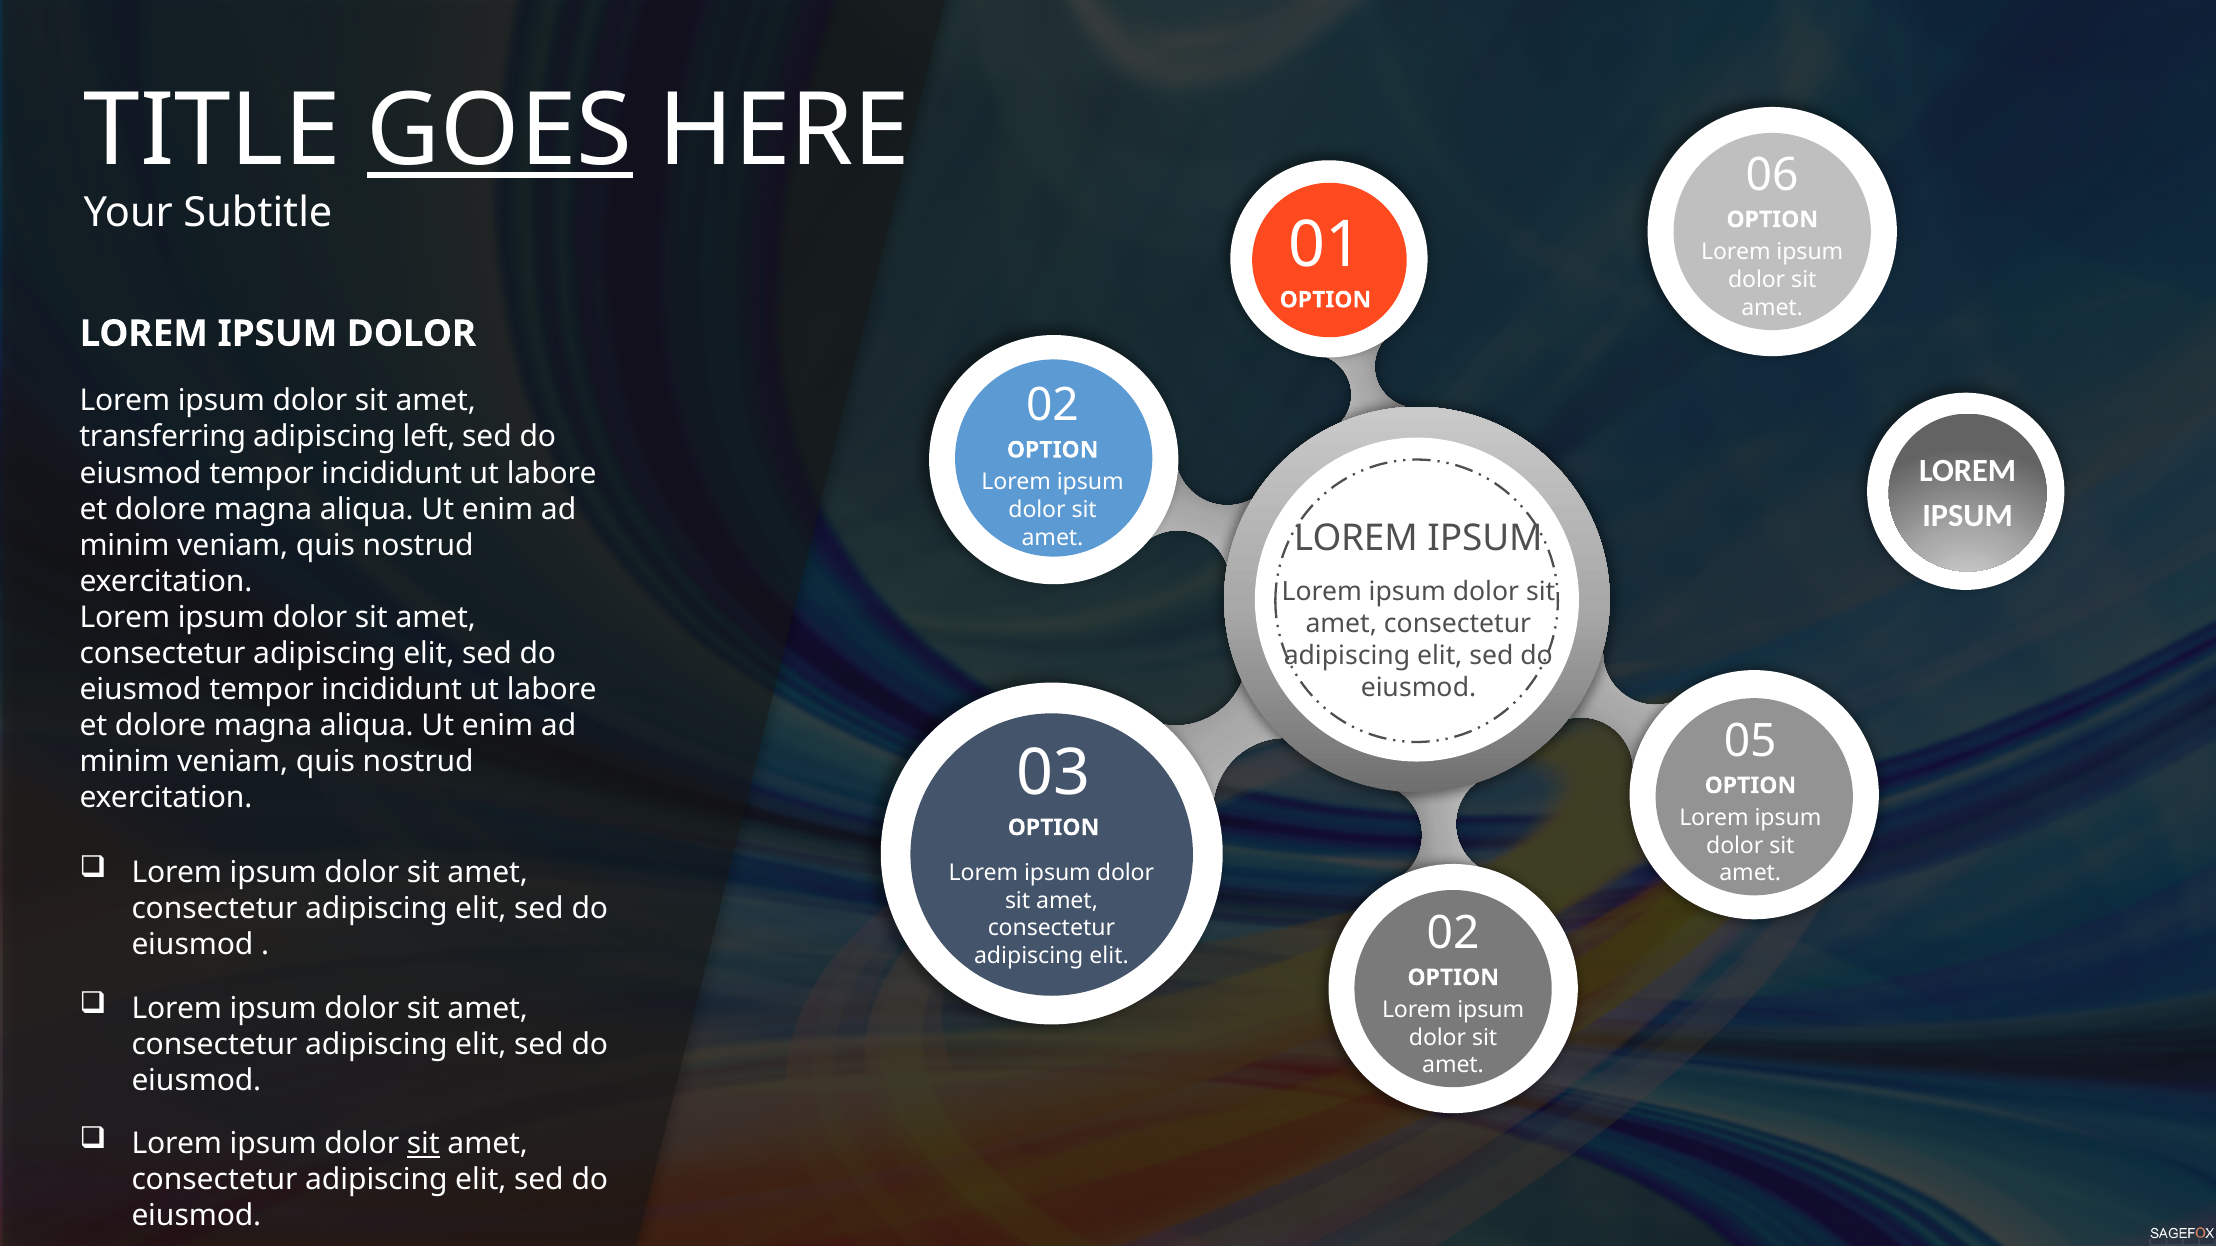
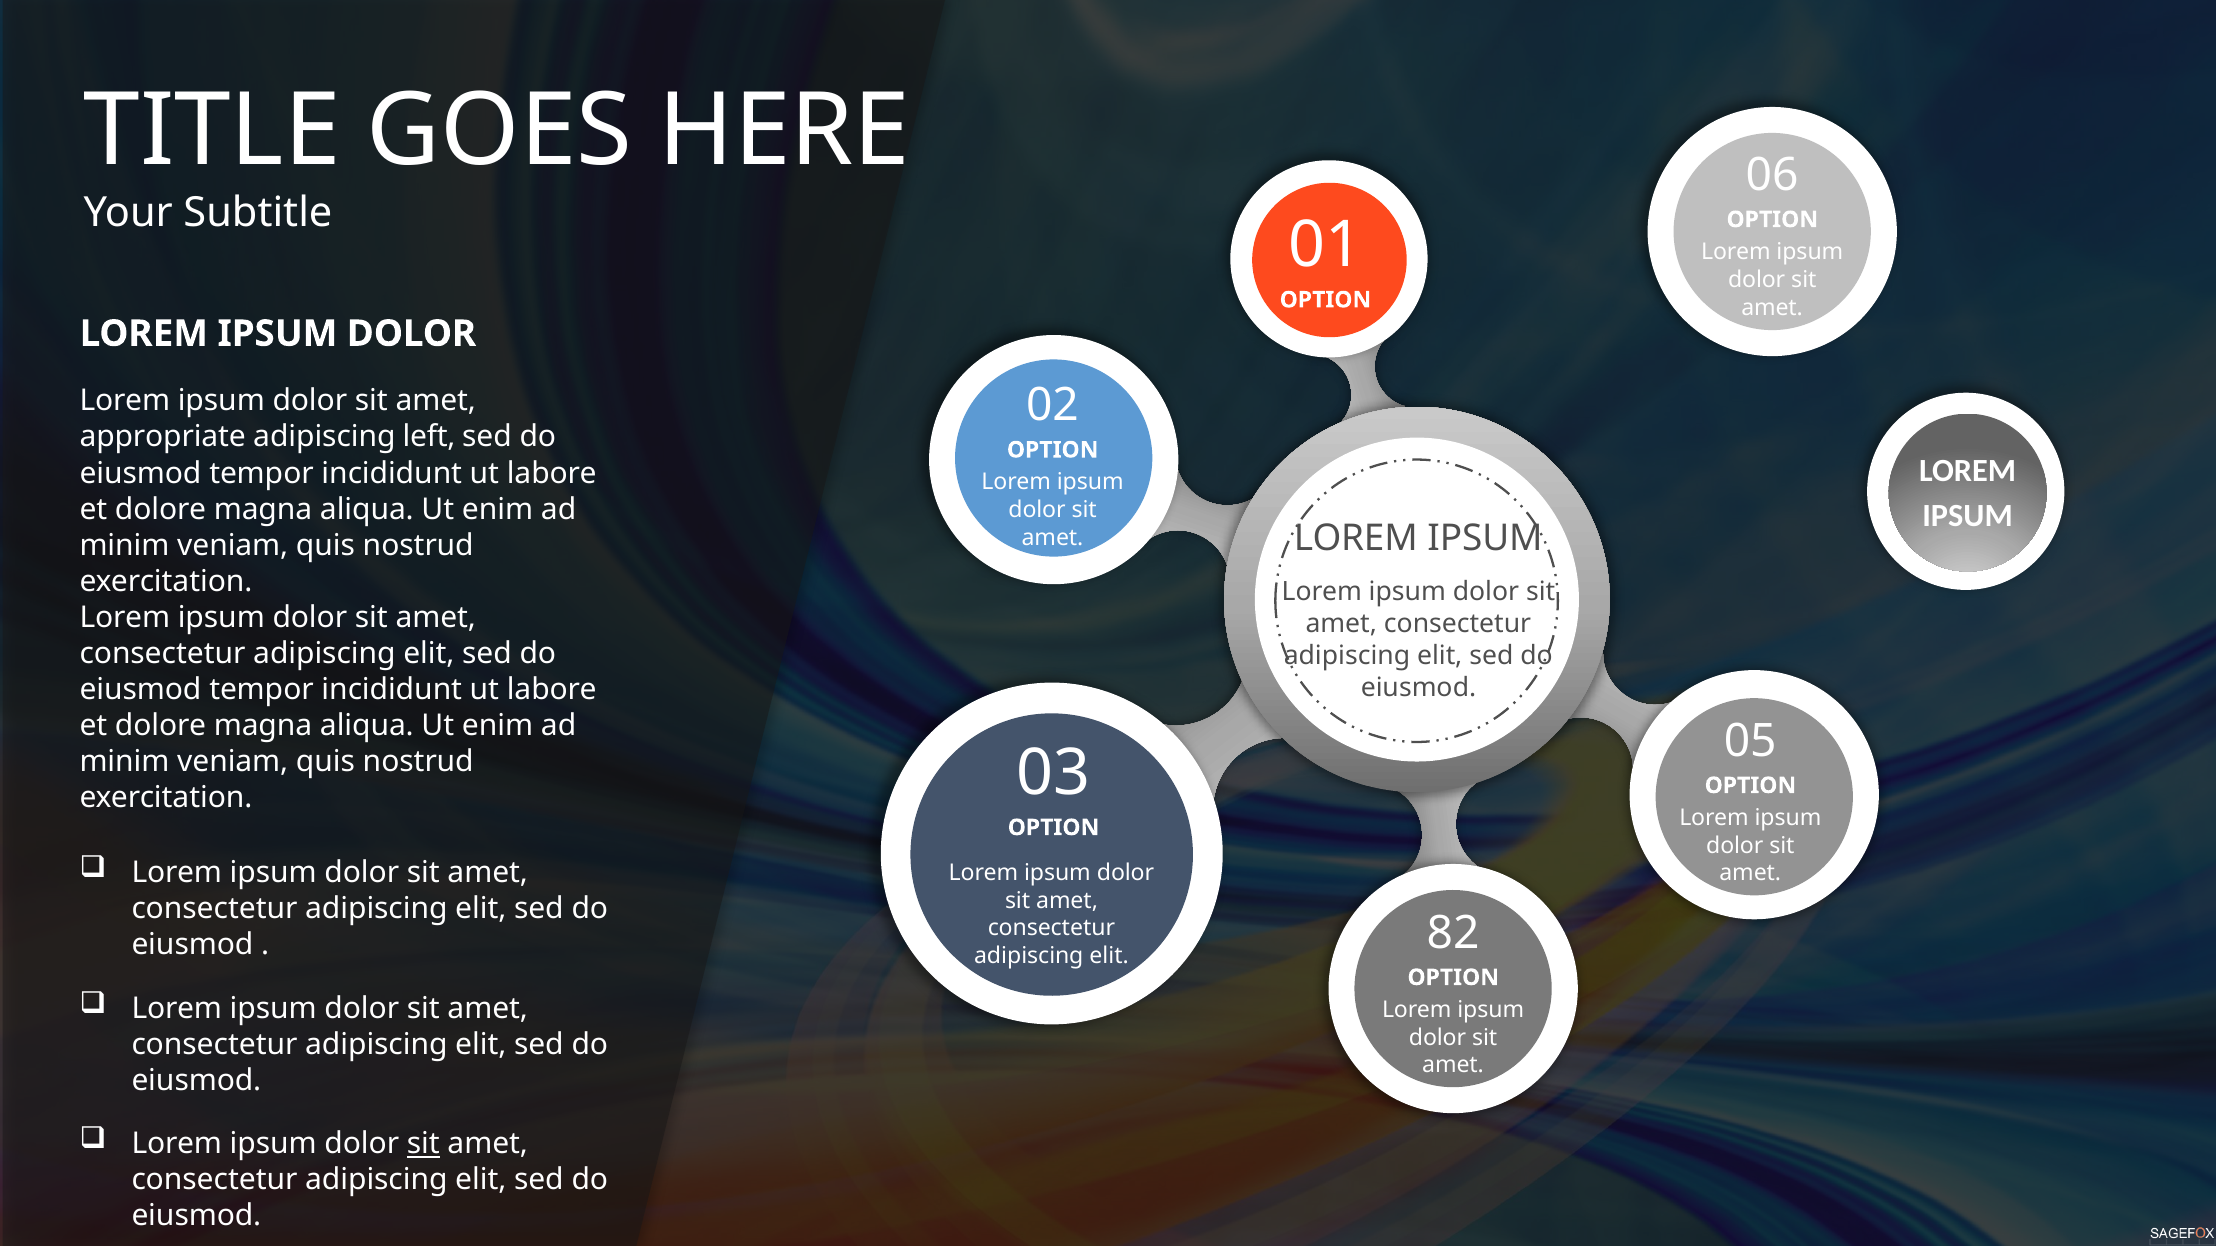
GOES underline: present -> none
transferring: transferring -> appropriate
elit 02: 02 -> 82
